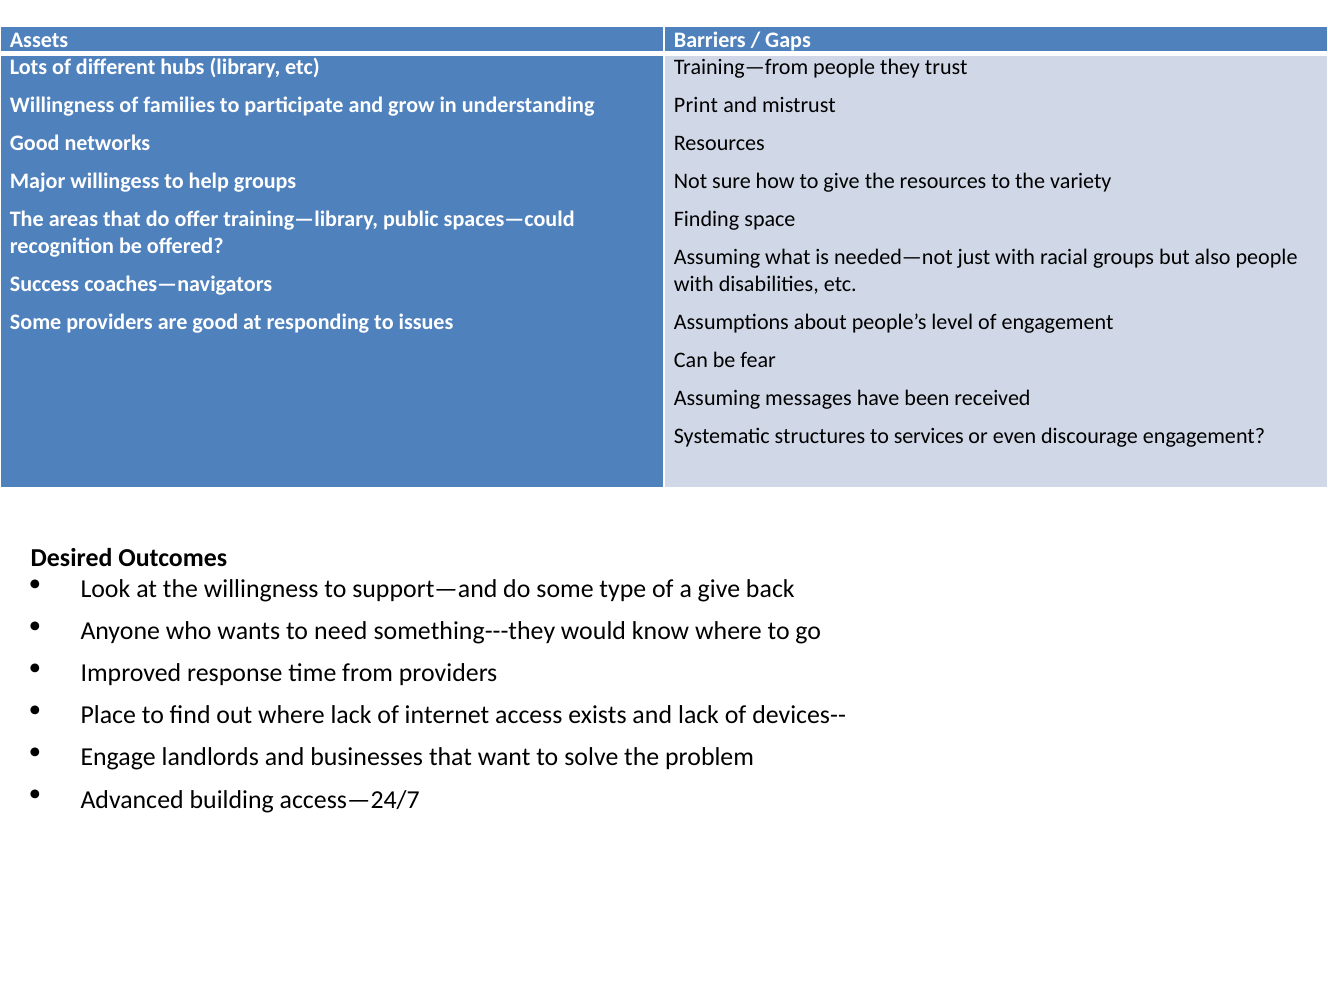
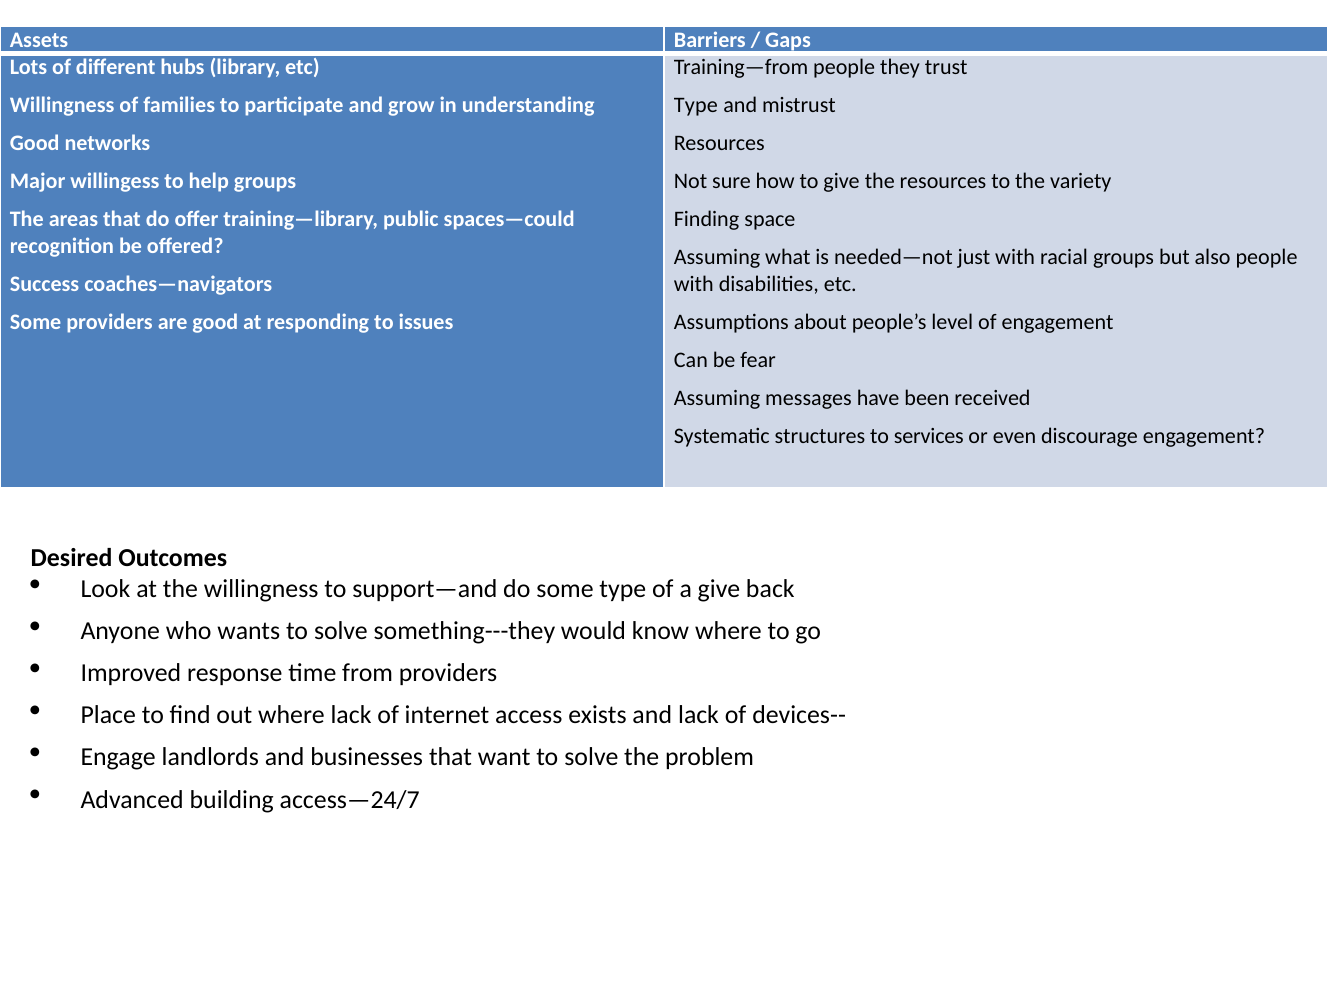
Print at (696, 105): Print -> Type
wants to need: need -> solve
